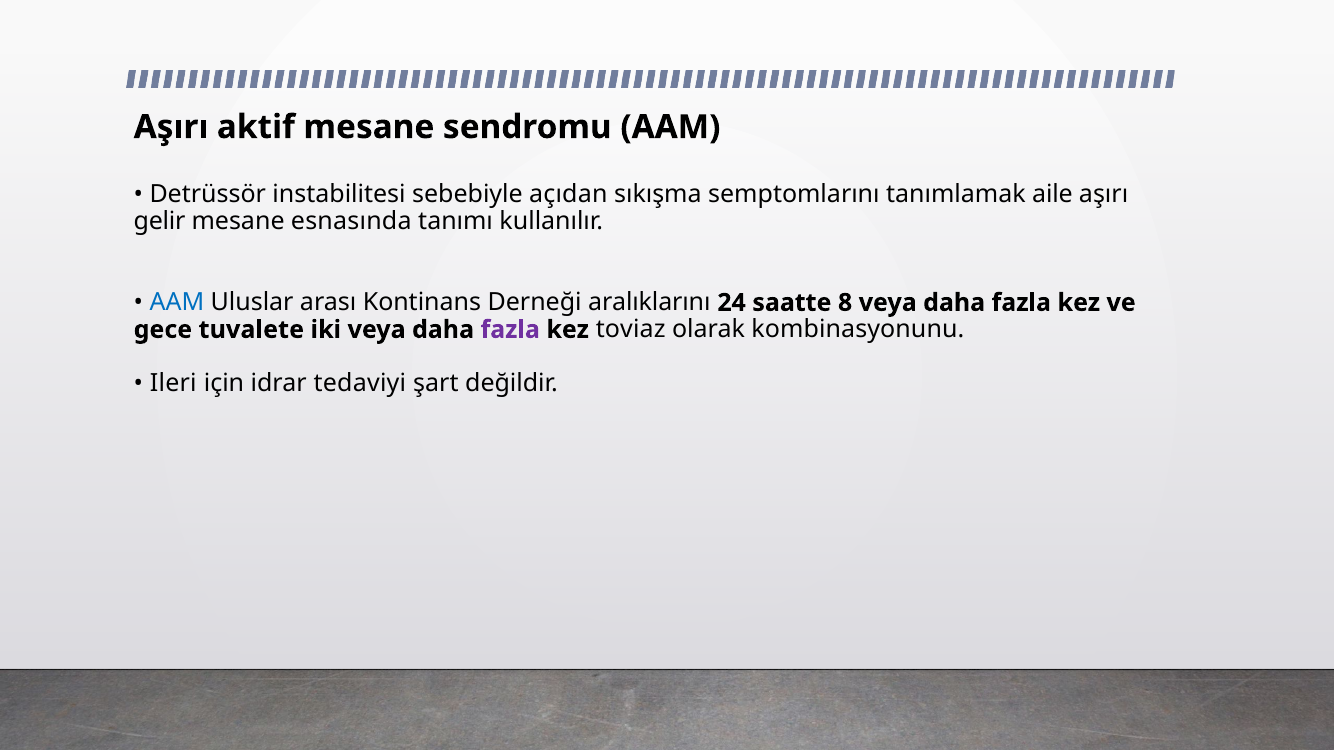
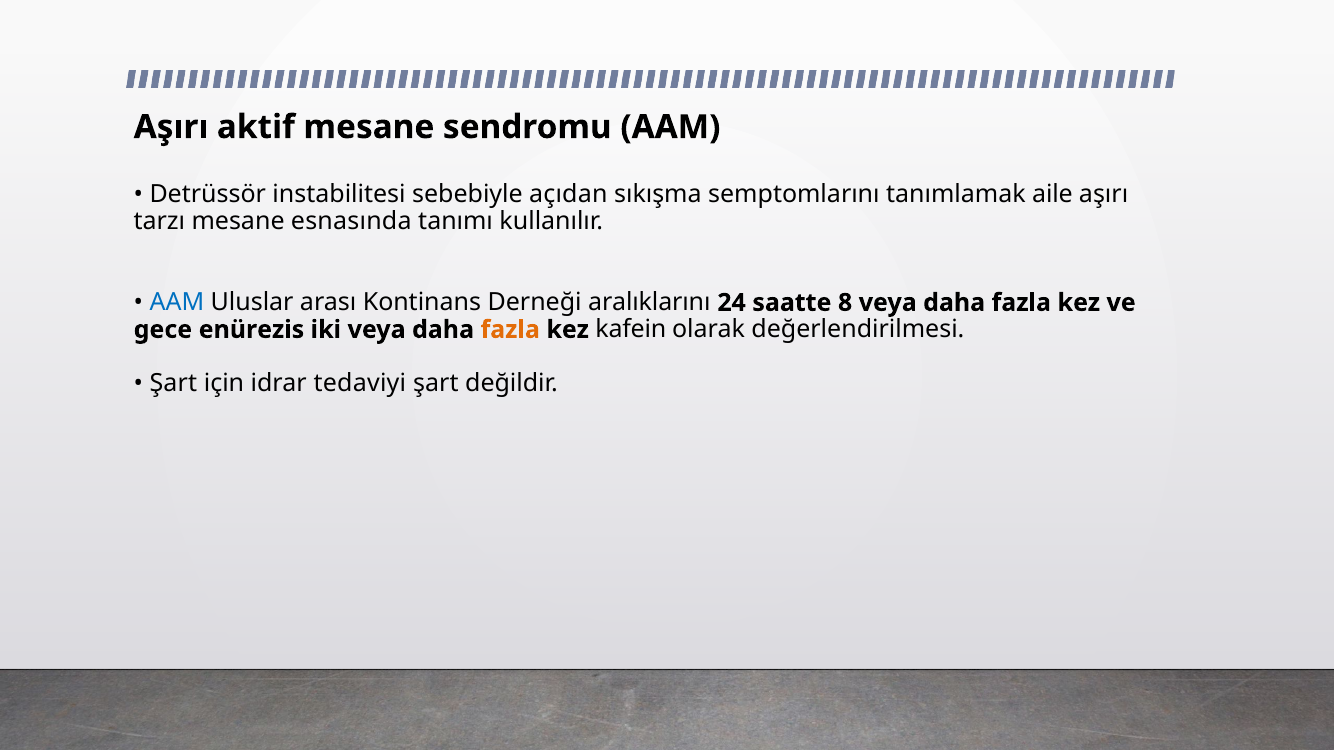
gelir: gelir -> tarzı
tuvalete: tuvalete -> enürezis
fazla at (510, 330) colour: purple -> orange
toviaz: toviaz -> kafein
kombinasyonunu: kombinasyonunu -> değerlendirilmesi
Ileri at (173, 384): Ileri -> Şart
